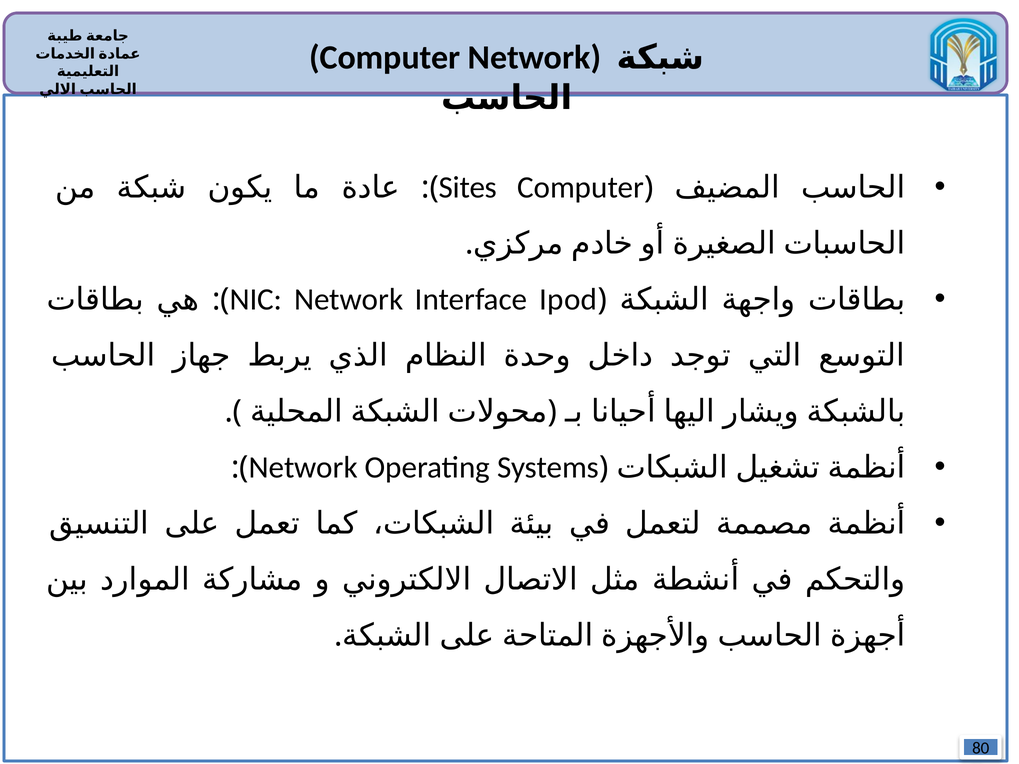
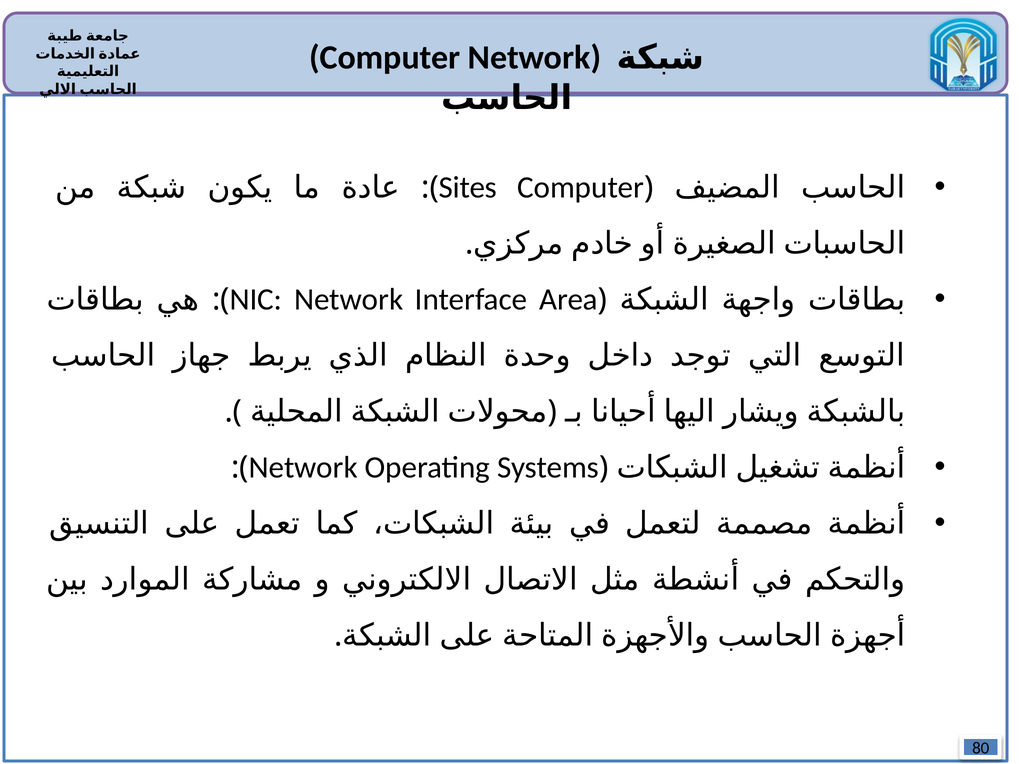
Ipod: Ipod -> Area
